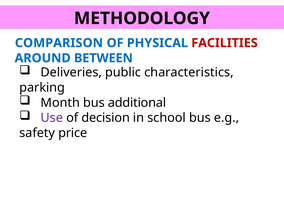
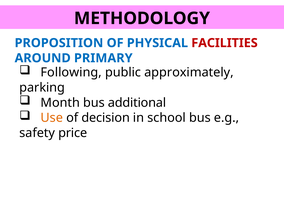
COMPARISON: COMPARISON -> PROPOSITION
BETWEEN: BETWEEN -> PRIMARY
Deliveries: Deliveries -> Following
characteristics: characteristics -> approximately
Use colour: purple -> orange
